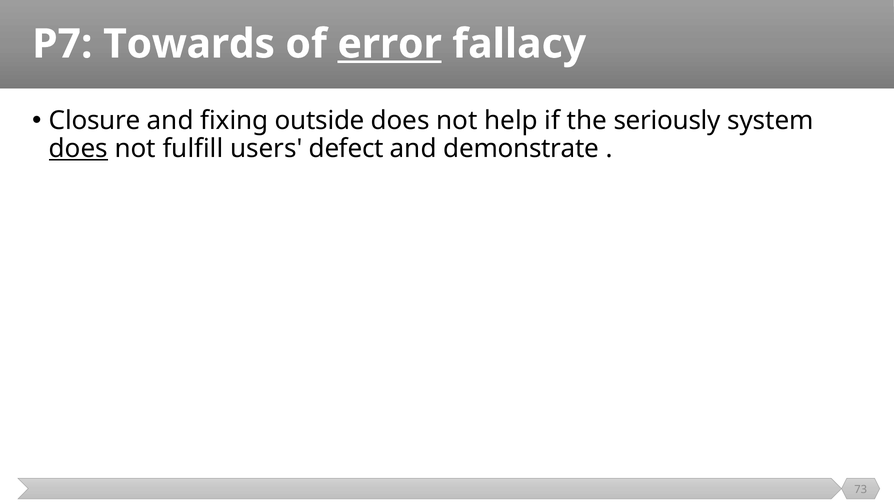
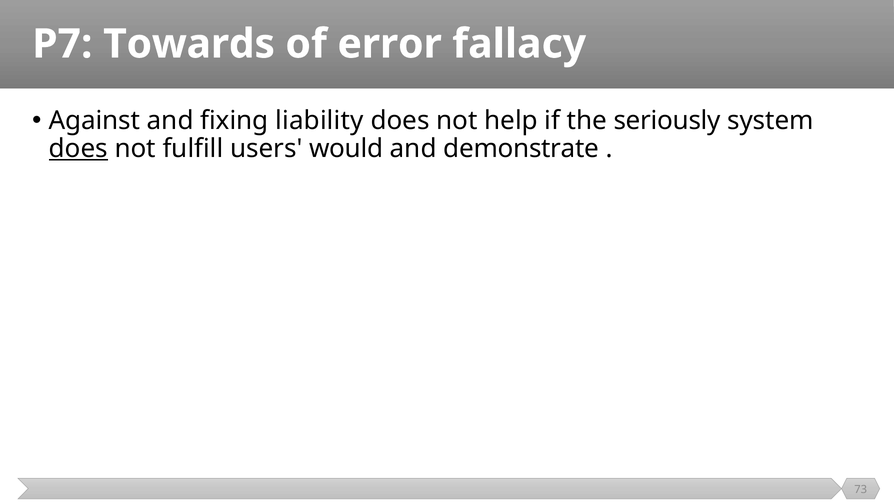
error underline: present -> none
Closure: Closure -> Against
outside: outside -> liability
defect: defect -> would
